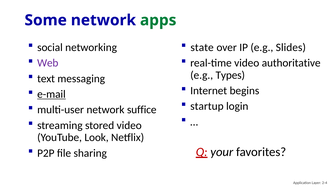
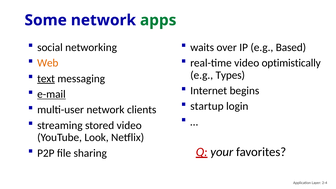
state: state -> waits
Slides: Slides -> Based
Web colour: purple -> orange
authoritative: authoritative -> optimistically
text underline: none -> present
suffice: suffice -> clients
